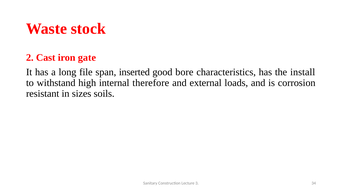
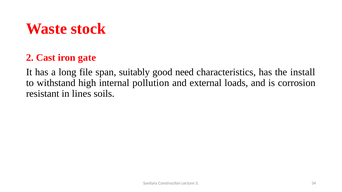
inserted: inserted -> suitably
bore: bore -> need
therefore: therefore -> pollution
sizes: sizes -> lines
